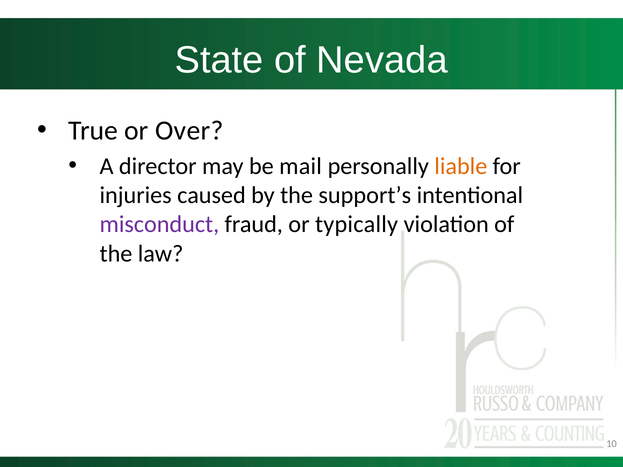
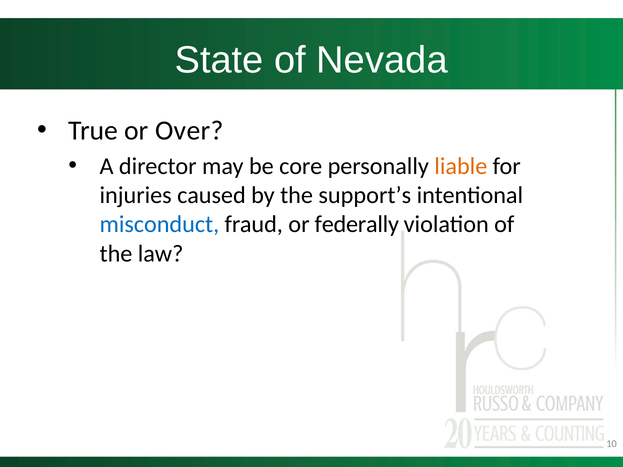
mail: mail -> core
misconduct colour: purple -> blue
typically: typically -> federally
